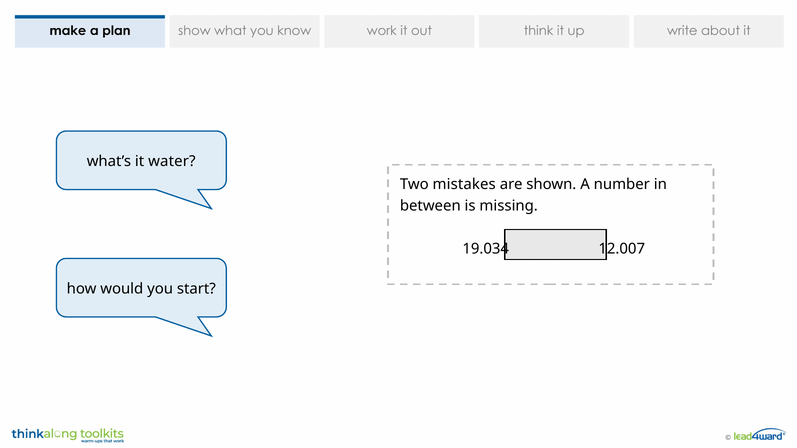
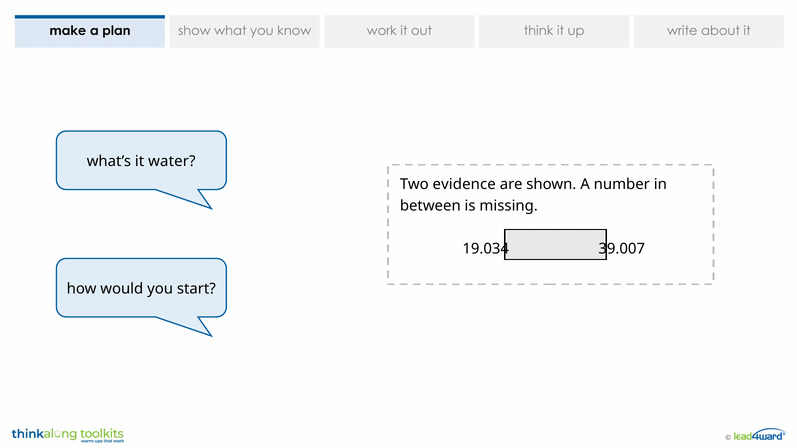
mistakes: mistakes -> evidence
12.007: 12.007 -> 39.007
